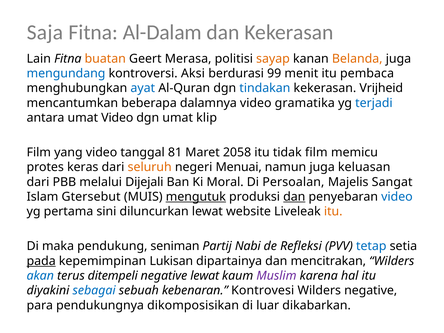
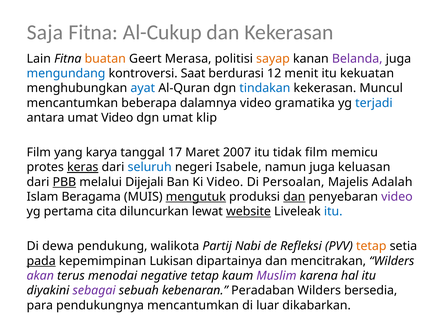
Al-Dalam: Al-Dalam -> Al-Cukup
Belanda colour: orange -> purple
Aksi: Aksi -> Saat
99: 99 -> 12
pembaca: pembaca -> kekuatan
Vrijheid: Vrijheid -> Muncul
yang video: video -> karya
81: 81 -> 17
2058: 2058 -> 2007
keras underline: none -> present
seluruh colour: orange -> blue
Menuai: Menuai -> Isabele
PBB underline: none -> present
Ki Moral: Moral -> Video
Sangat: Sangat -> Adalah
Gtersebut: Gtersebut -> Beragama
video at (397, 197) colour: blue -> purple
sini: sini -> cita
website underline: none -> present
itu at (333, 212) colour: orange -> blue
maka: maka -> dewa
seniman: seniman -> walikota
tetap at (371, 246) colour: blue -> orange
akan colour: blue -> purple
ditempeli: ditempeli -> menodai
negative lewat: lewat -> tetap
sebagai colour: blue -> purple
Kontrovesi: Kontrovesi -> Peradaban
Wilders negative: negative -> bersedia
pendukungnya dikomposisikan: dikomposisikan -> mencantumkan
